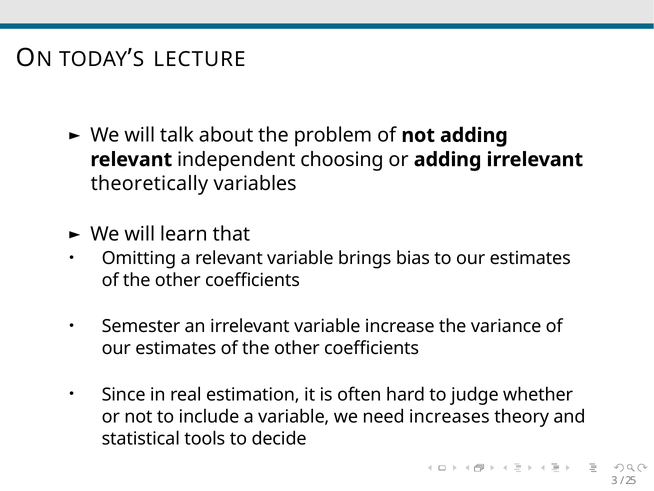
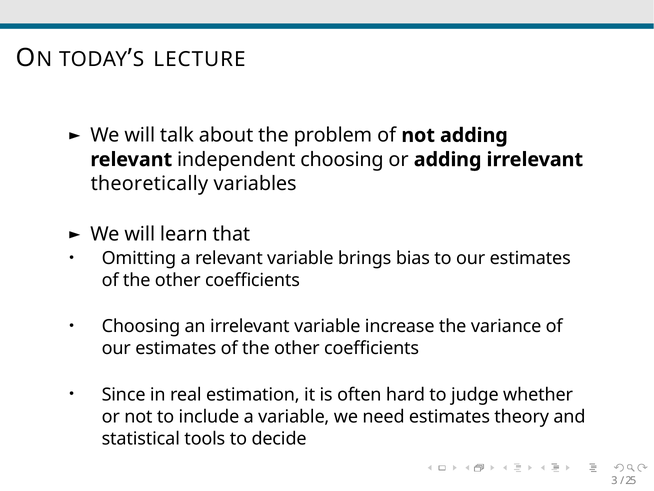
Semester at (141, 326): Semester -> Choosing
need increases: increases -> estimates
